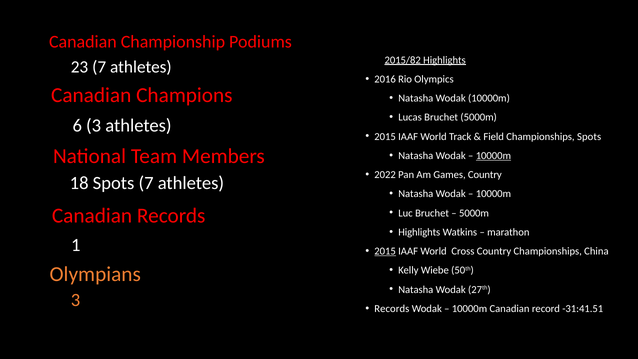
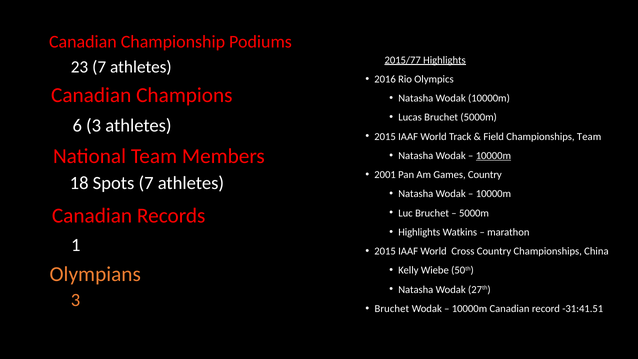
2015/82: 2015/82 -> 2015/77
Championships Spots: Spots -> Team
2022: 2022 -> 2001
2015 at (385, 251) underline: present -> none
Records at (392, 309): Records -> Bruchet
